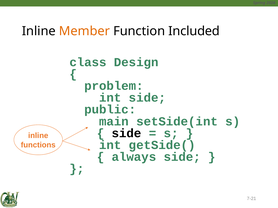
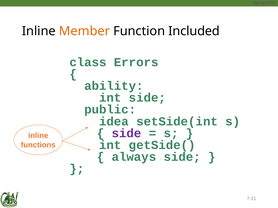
Design: Design -> Errors
problem: problem -> ability
main: main -> idea
side at (127, 133) colour: black -> purple
